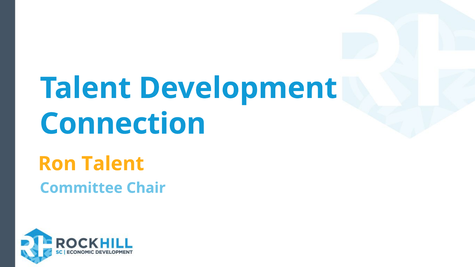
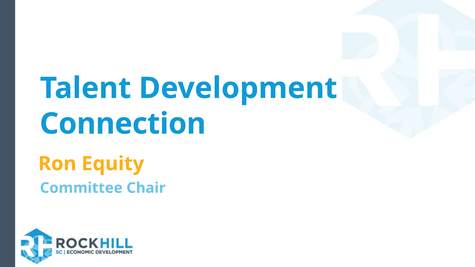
Ron Talent: Talent -> Equity
